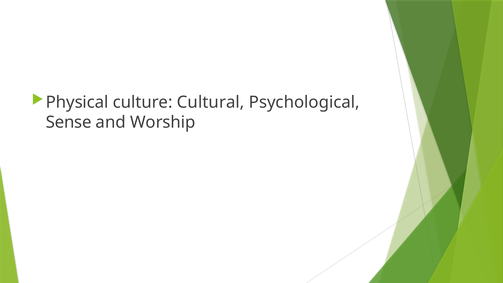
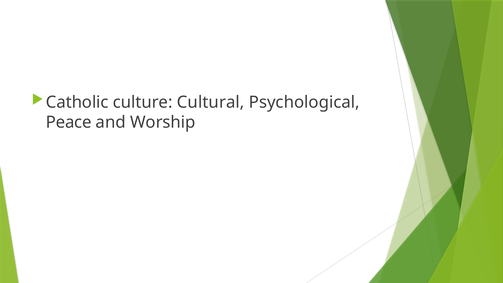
Physical: Physical -> Catholic
Sense: Sense -> Peace
